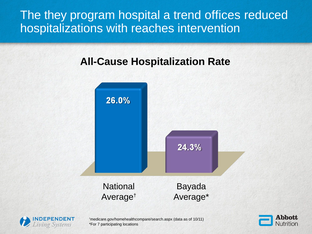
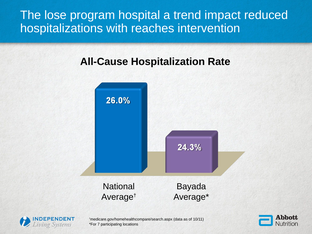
they: they -> lose
offices: offices -> impact
